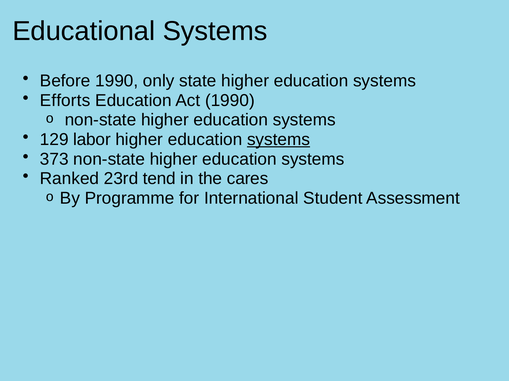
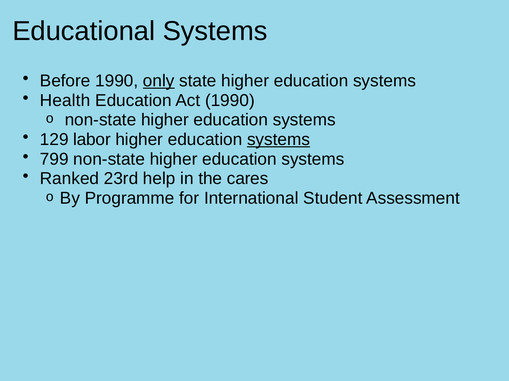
only underline: none -> present
Efforts: Efforts -> Health
373: 373 -> 799
tend: tend -> help
